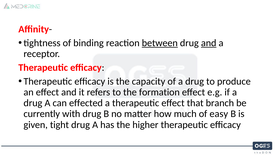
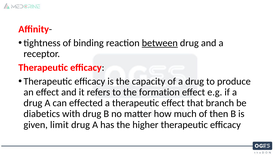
and at (209, 43) underline: present -> none
currently: currently -> diabetics
easy: easy -> then
tight: tight -> limit
